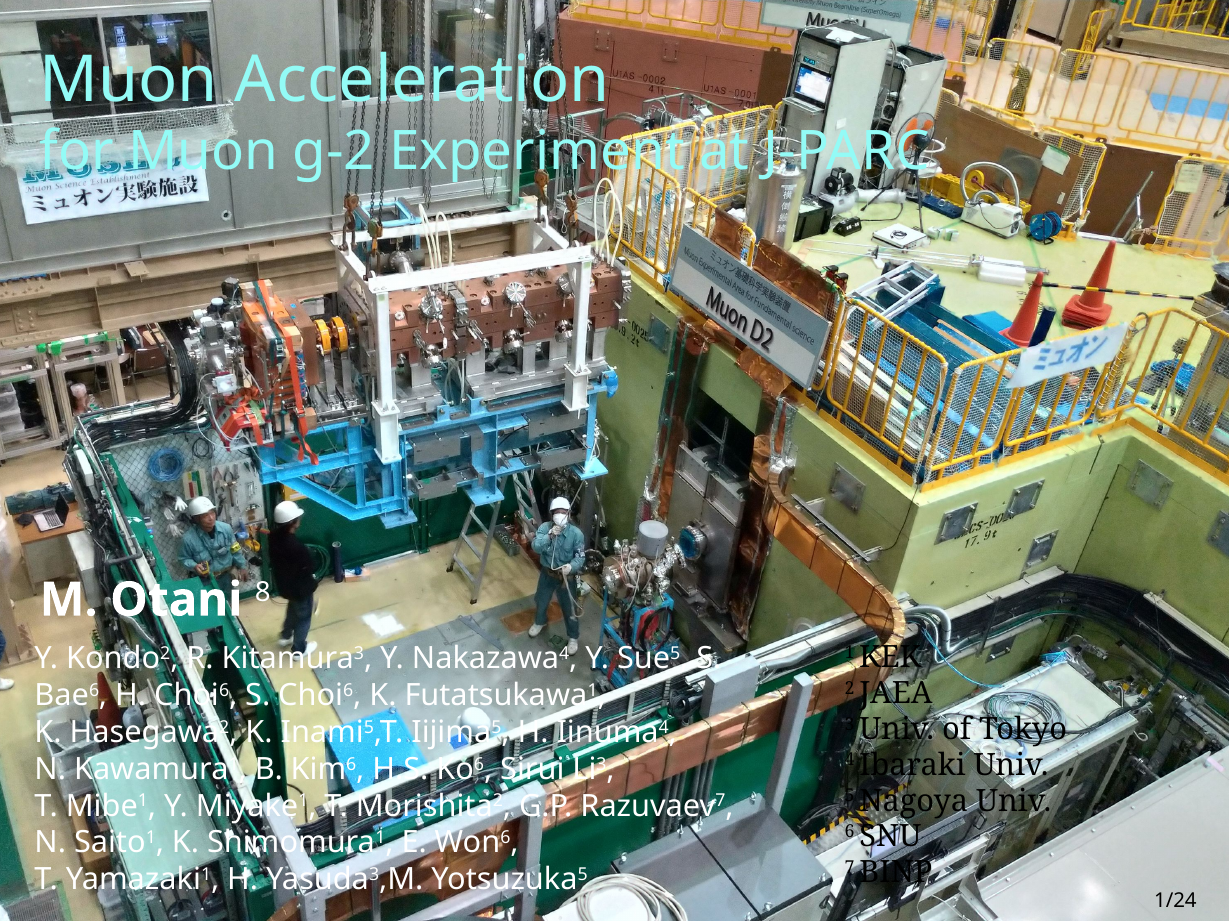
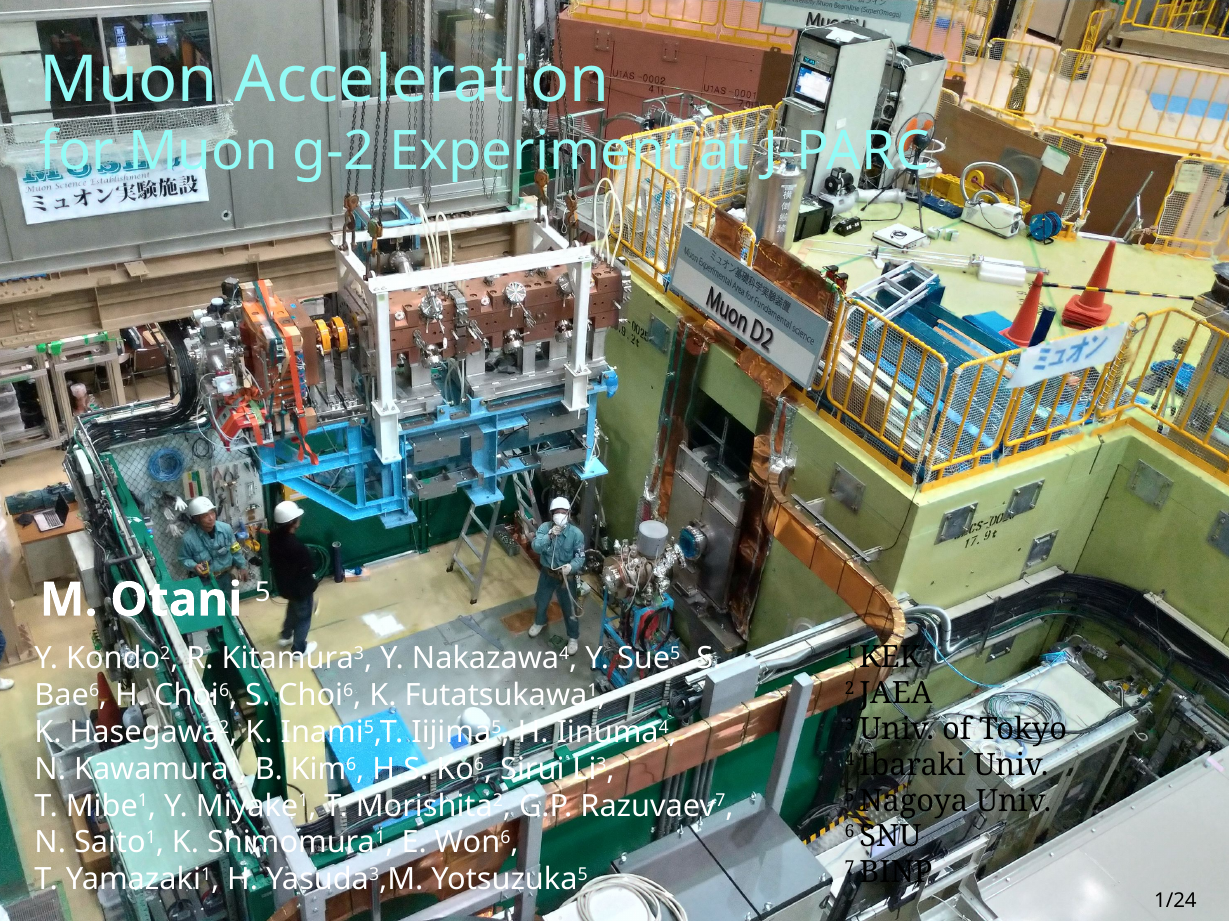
Otani 8: 8 -> 5
